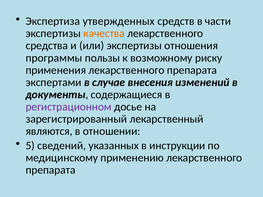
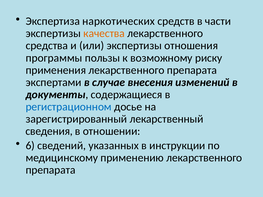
утвержденных: утвержденных -> наркотических
регистрационном colour: purple -> blue
являются: являются -> сведения
5: 5 -> 6
